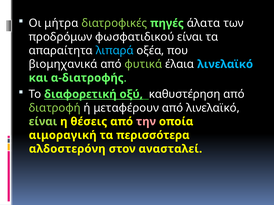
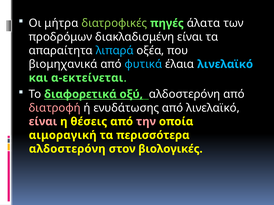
φωσφατιδικού: φωσφατιδικού -> διακλαδισμένη
φυτικά colour: light green -> light blue
α-διατροφής: α-διατροφής -> α-εκτείνεται
διαφορετική: διαφορετική -> διαφορετικά
οξύ καθυστέρηση: καθυστέρηση -> αλδοστερόνη
διατροφή colour: light green -> pink
μεταφέρουν: μεταφέρουν -> ενυδάτωσης
είναι at (43, 122) colour: light green -> pink
ανασταλεί: ανασταλεί -> βιολογικές
